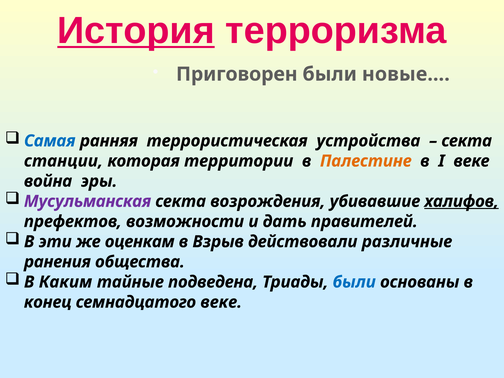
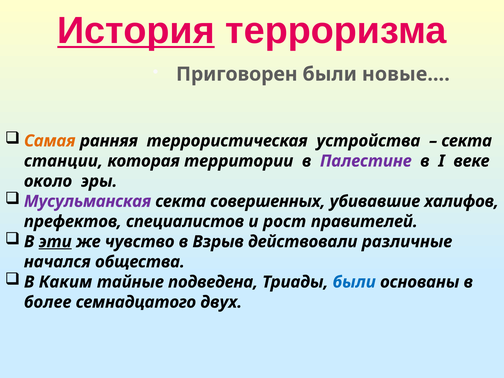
Самая colour: blue -> orange
Палестине colour: orange -> purple
война: война -> около
возрождения: возрождения -> совершенных
халифов underline: present -> none
возможности: возможности -> специалистов
дать: дать -> рост
эти underline: none -> present
оценкам: оценкам -> чувство
ранения: ранения -> начался
конец: конец -> более
семнадцатого веке: веке -> двух
